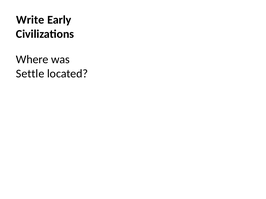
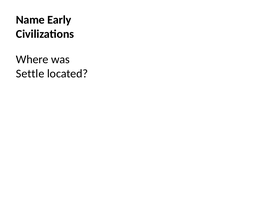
Write: Write -> Name
